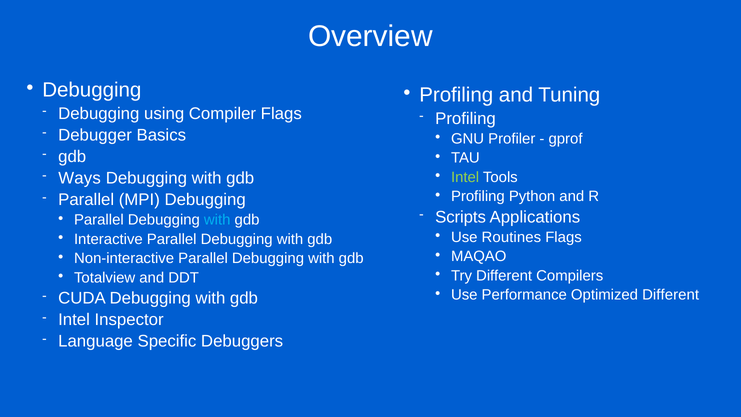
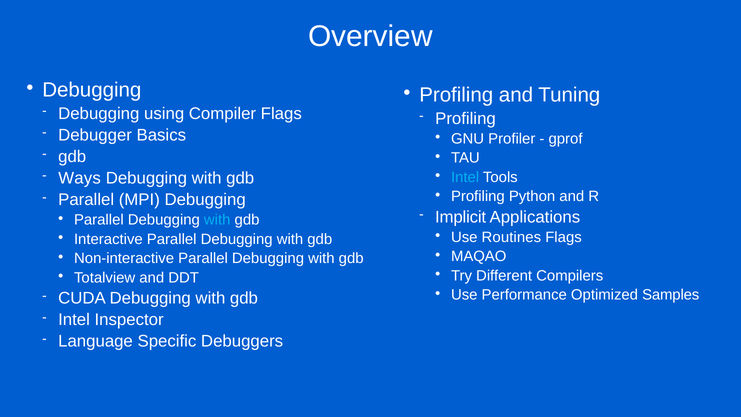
Intel at (465, 177) colour: light green -> light blue
Scripts: Scripts -> Implicit
Optimized Different: Different -> Samples
